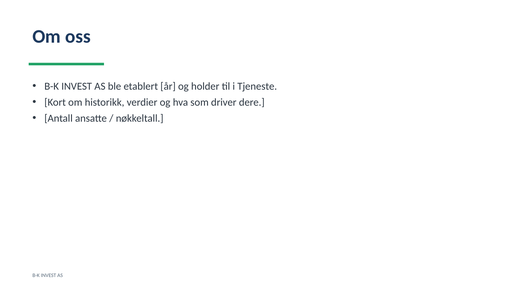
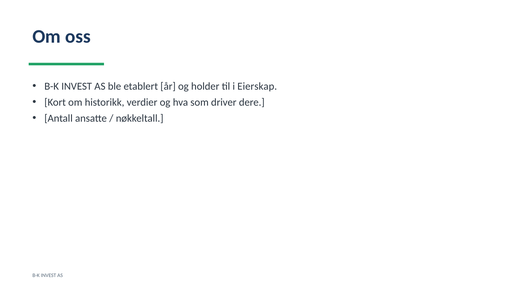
Tjeneste: Tjeneste -> Eierskap
